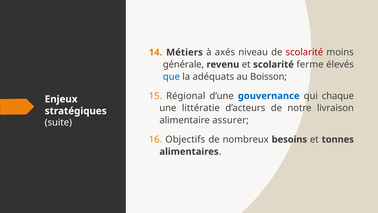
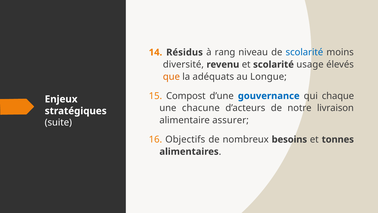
Métiers: Métiers -> Résidus
axés: axés -> rang
scolarité at (304, 52) colour: red -> blue
générale: générale -> diversité
ferme: ferme -> usage
que colour: blue -> orange
Boisson: Boisson -> Longue
Régional: Régional -> Compost
littératie: littératie -> chacune
